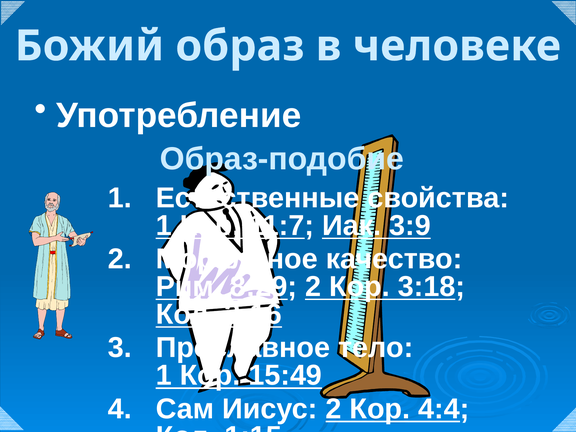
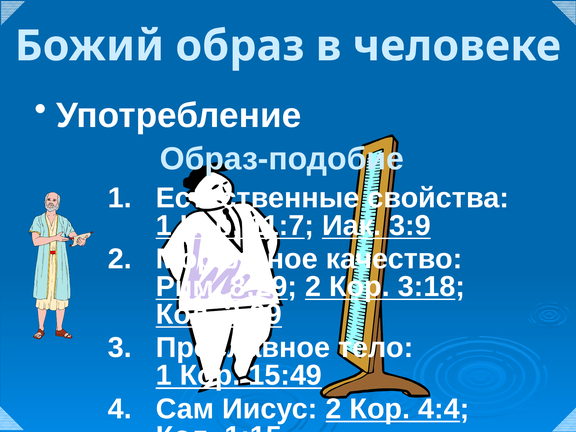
3:16: 3:16 -> 3:99
